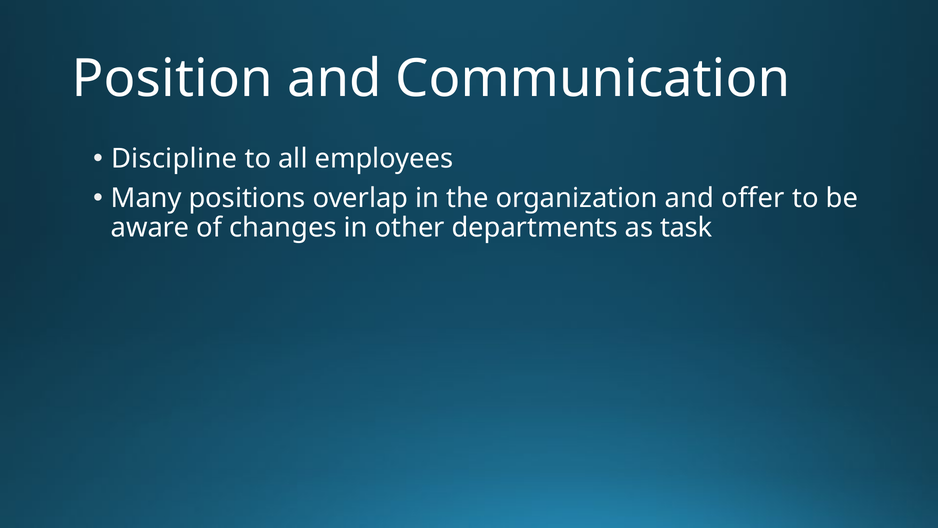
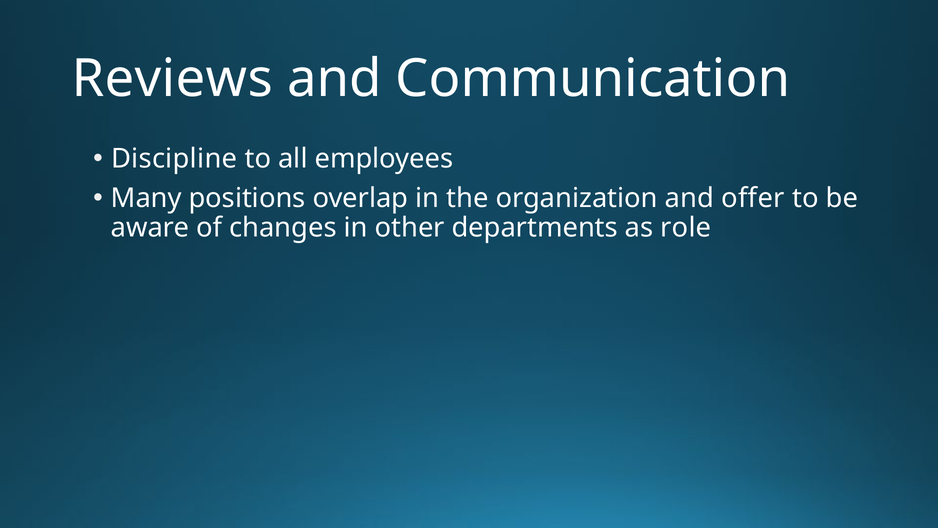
Position: Position -> Reviews
task: task -> role
